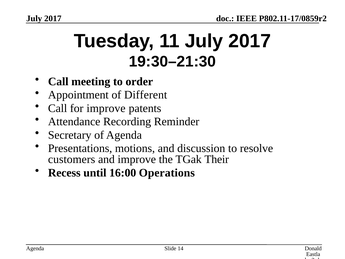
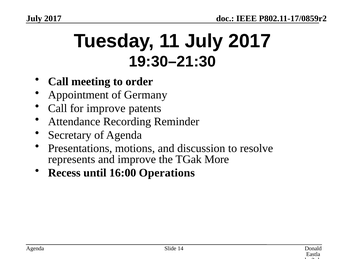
Different: Different -> Germany
customers: customers -> represents
Their: Their -> More
